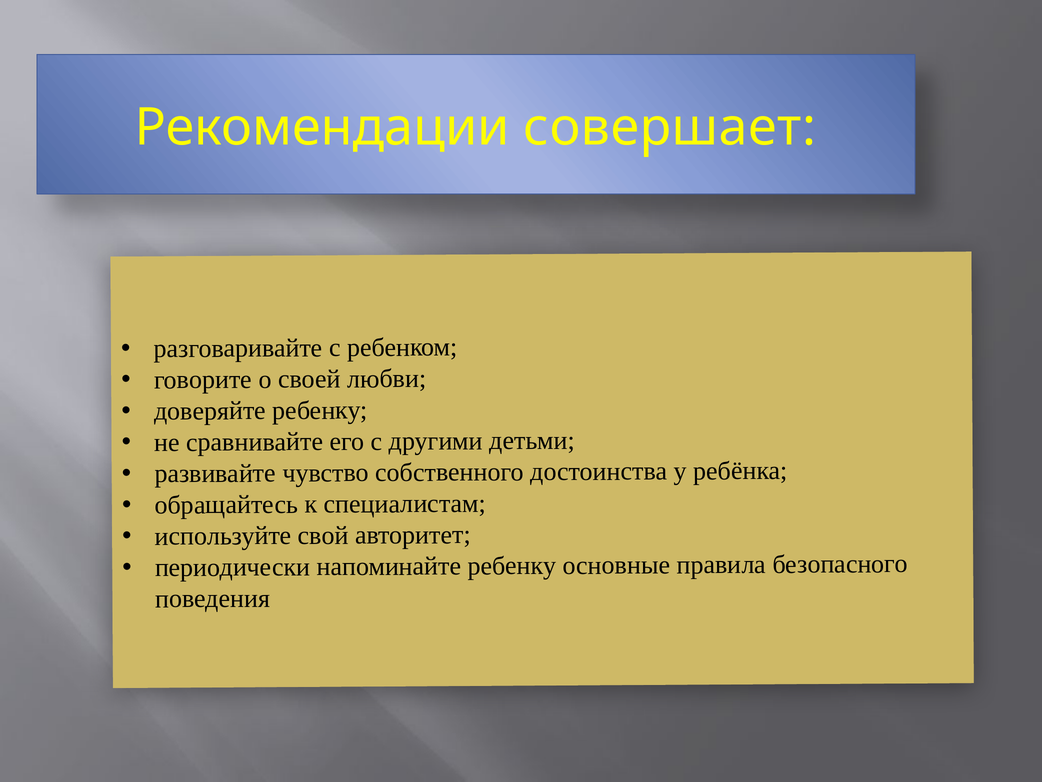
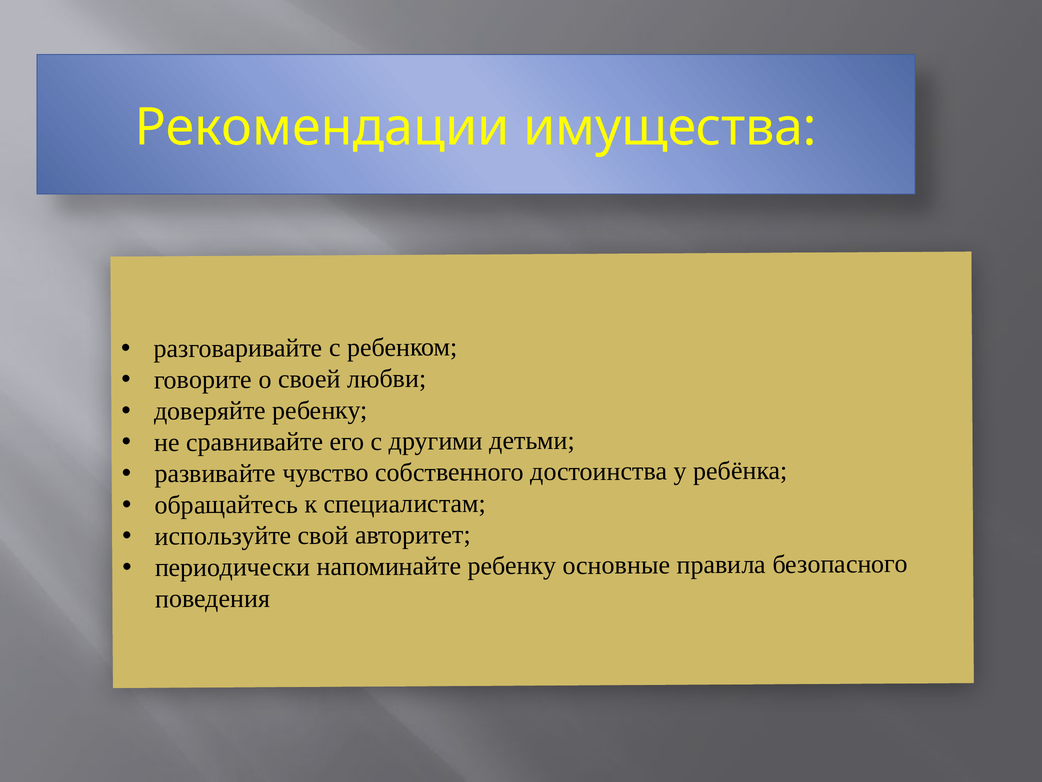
совершает: совершает -> имущества
